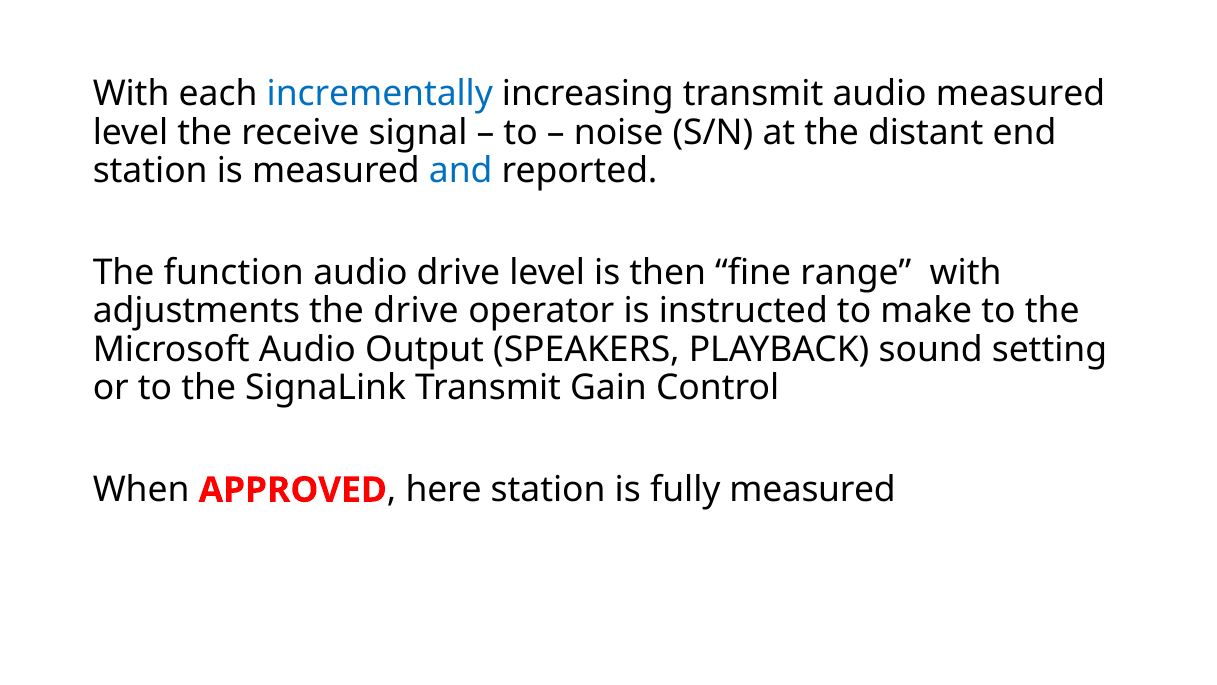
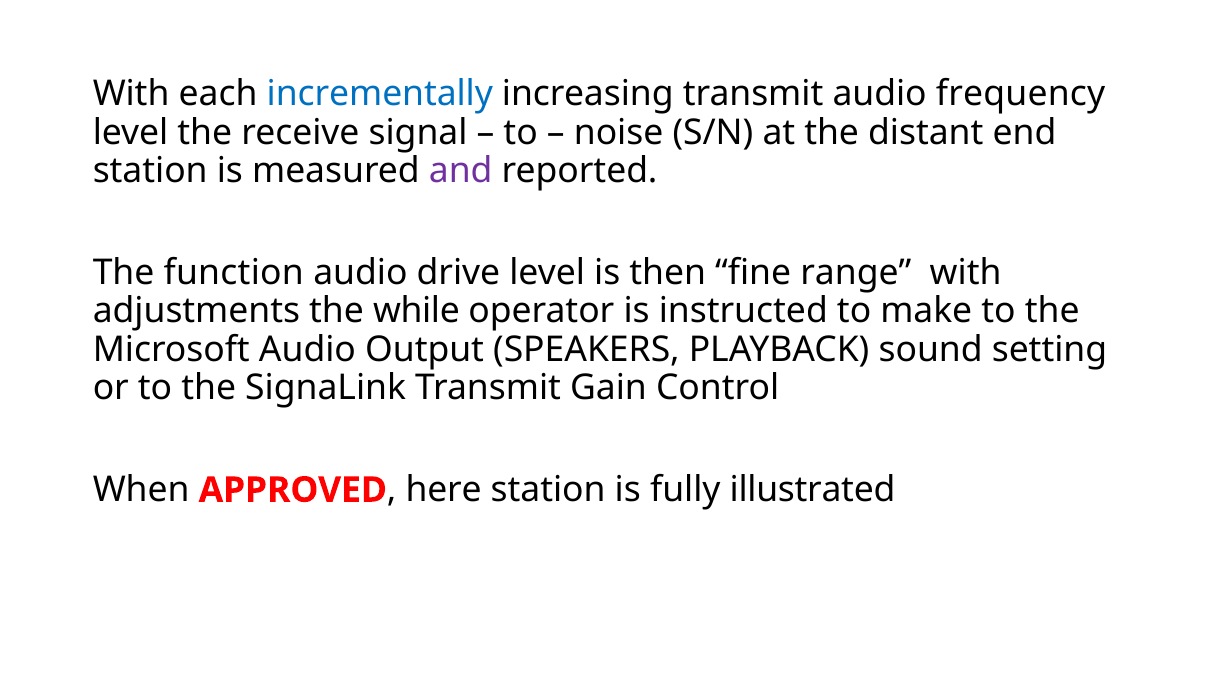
audio measured: measured -> frequency
and colour: blue -> purple
the drive: drive -> while
fully measured: measured -> illustrated
